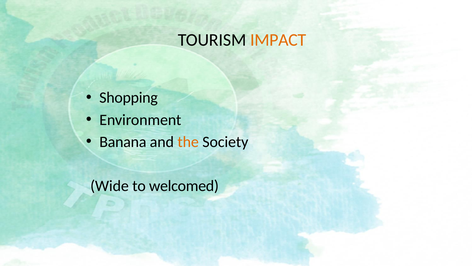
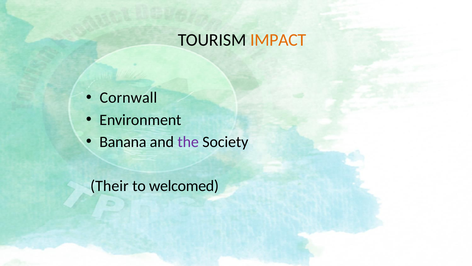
Shopping: Shopping -> Cornwall
the colour: orange -> purple
Wide: Wide -> Their
